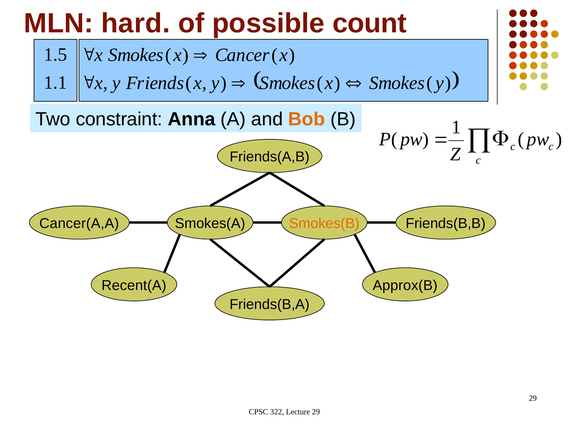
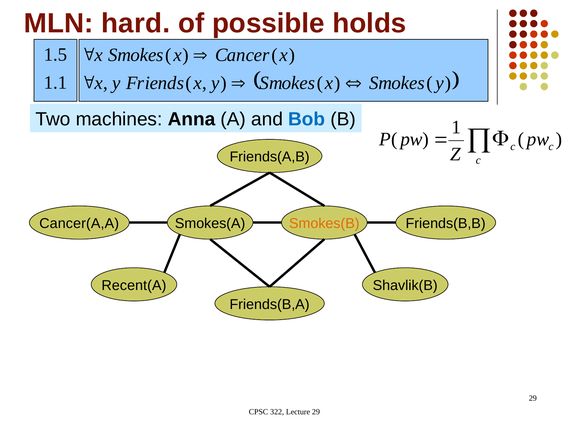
count: count -> holds
constraint: constraint -> machines
Bob colour: orange -> blue
Approx(B: Approx(B -> Shavlik(B
